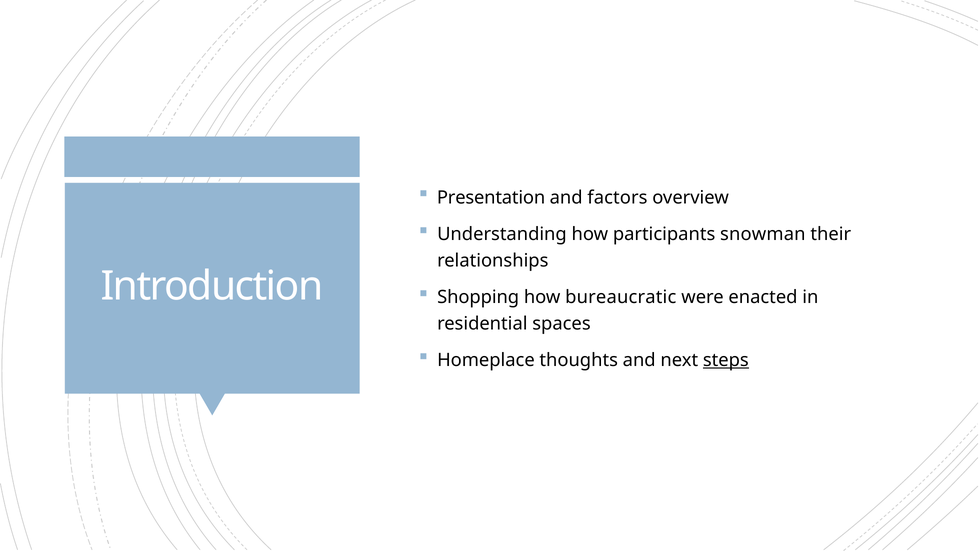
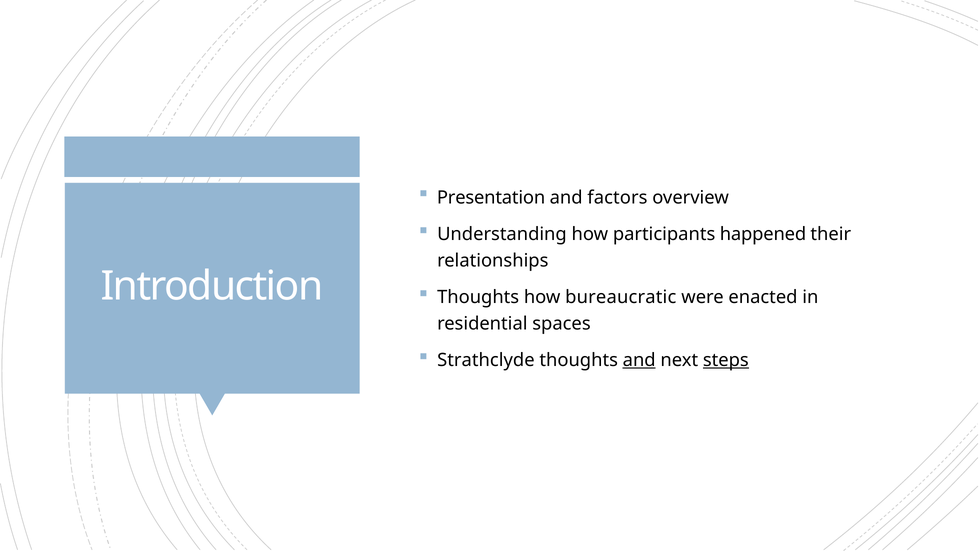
snowman: snowman -> happened
Shopping at (478, 297): Shopping -> Thoughts
Homeplace: Homeplace -> Strathclyde
and at (639, 360) underline: none -> present
